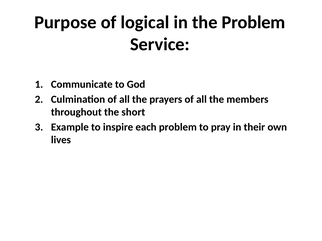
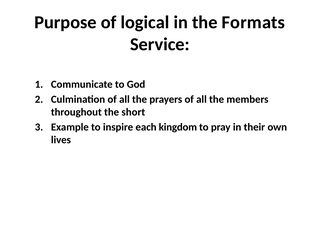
the Problem: Problem -> Formats
each problem: problem -> kingdom
